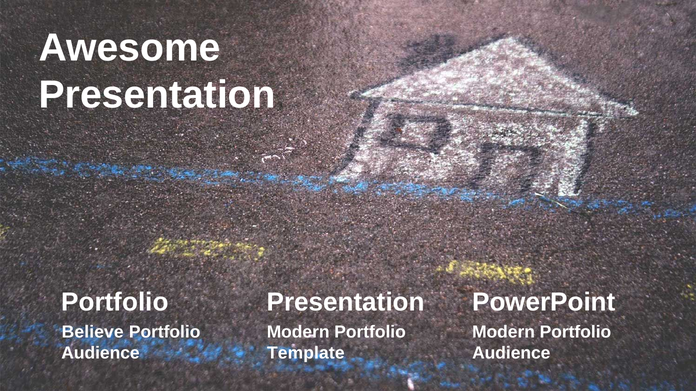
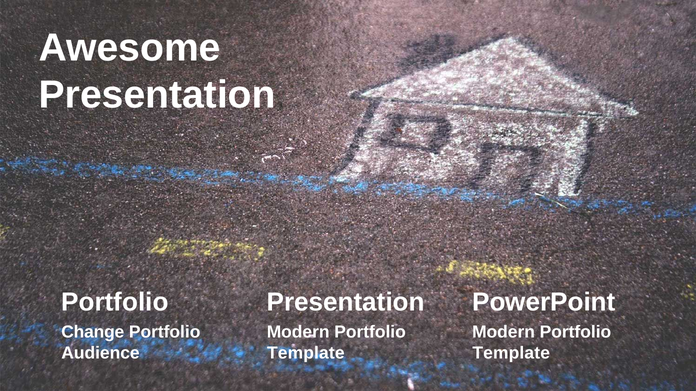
Believe: Believe -> Change
Audience at (511, 353): Audience -> Template
